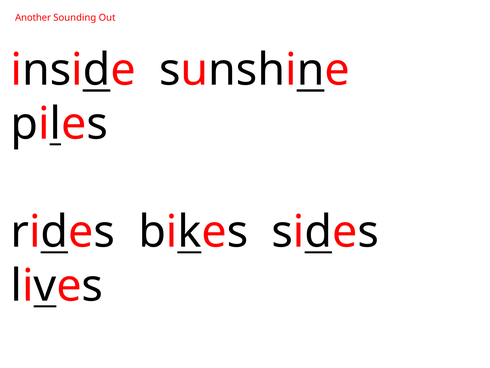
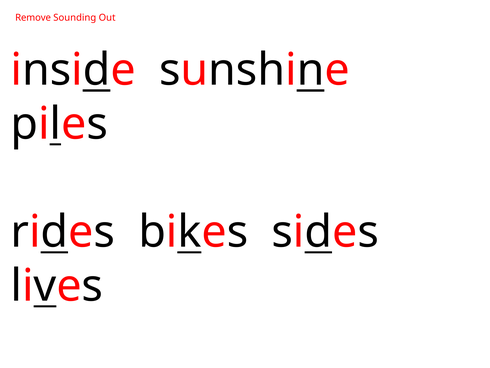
Another: Another -> Remove
